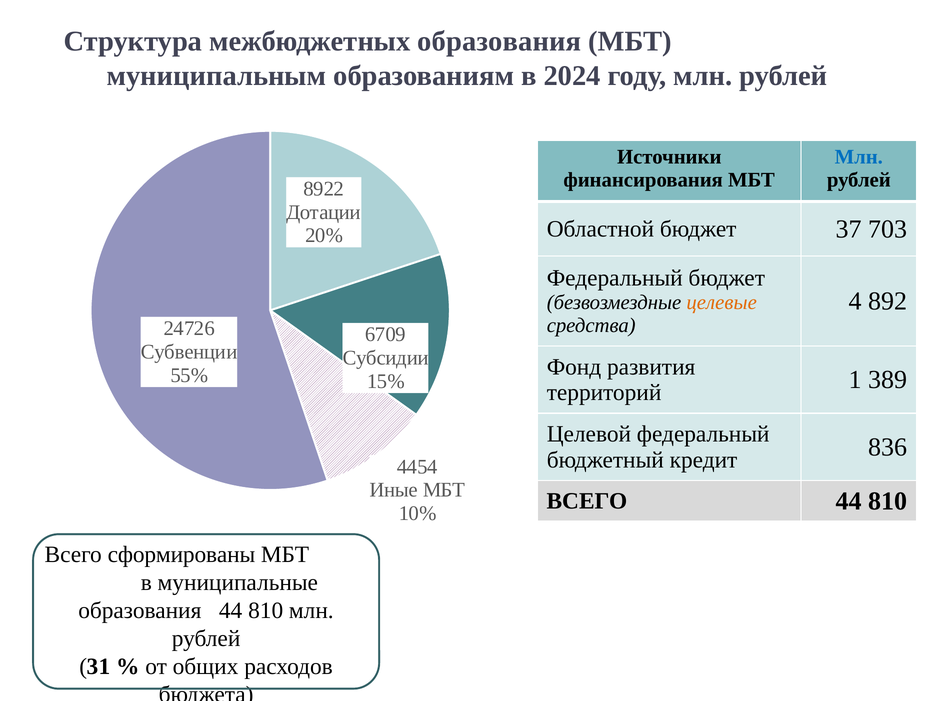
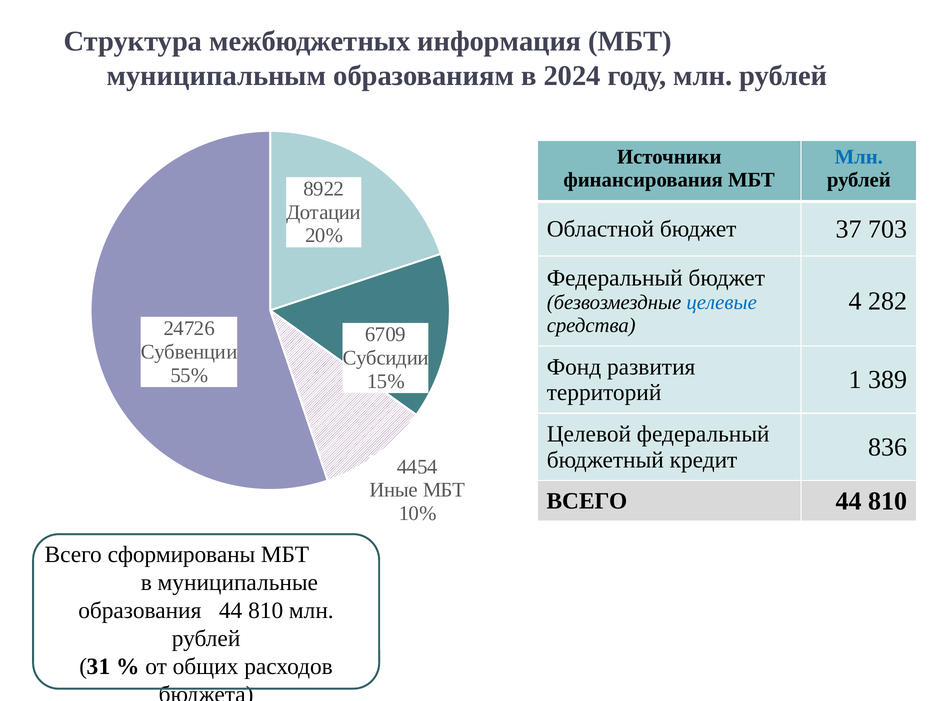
межбюджетных образования: образования -> информация
892: 892 -> 282
целевые colour: orange -> blue
